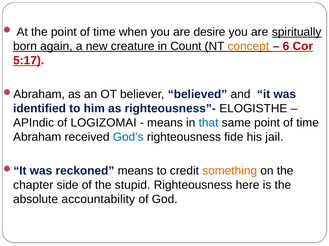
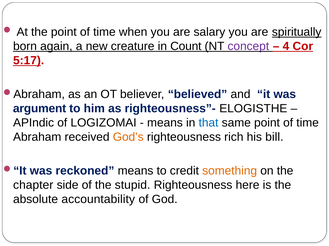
desire: desire -> salary
concept colour: orange -> purple
6: 6 -> 4
identified: identified -> argument
God’s colour: blue -> orange
fide: fide -> rich
jail: jail -> bill
